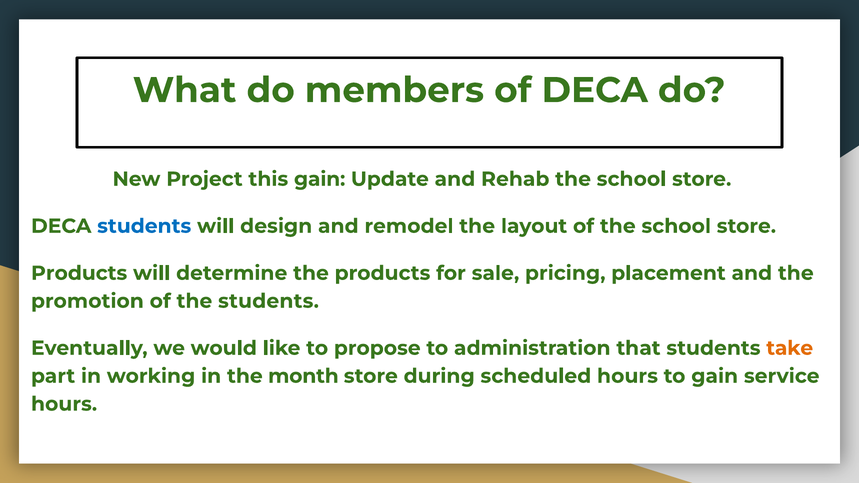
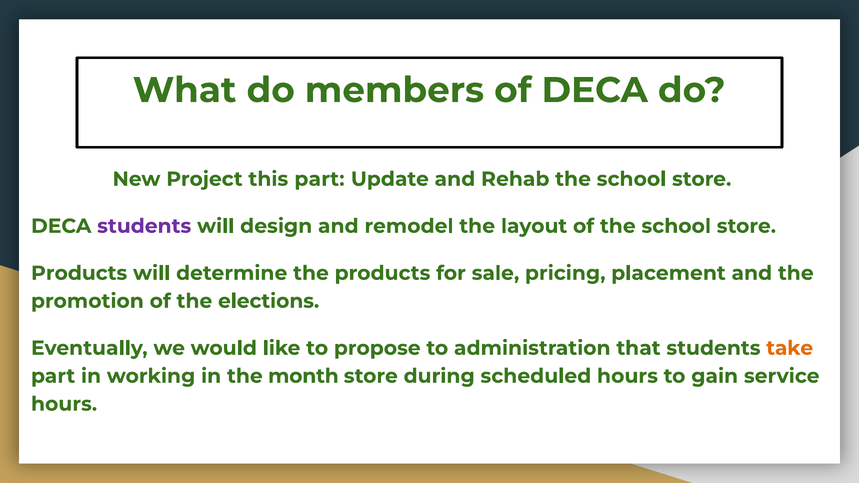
this gain: gain -> part
students at (144, 226) colour: blue -> purple
the students: students -> elections
